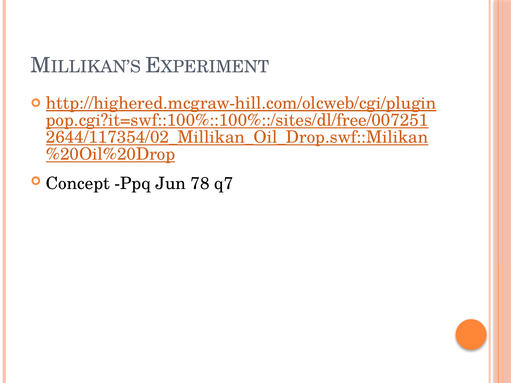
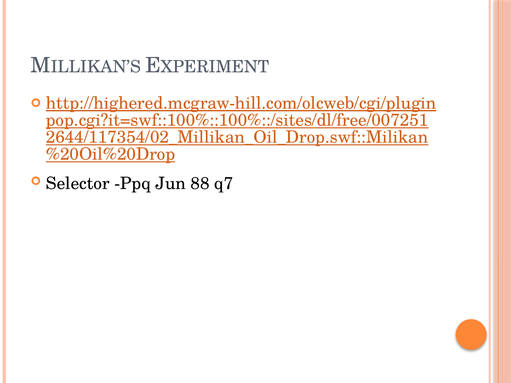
Concept: Concept -> Selector
78: 78 -> 88
